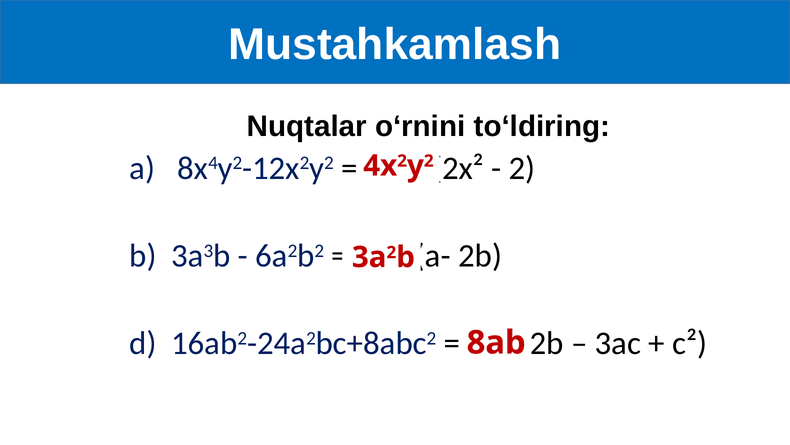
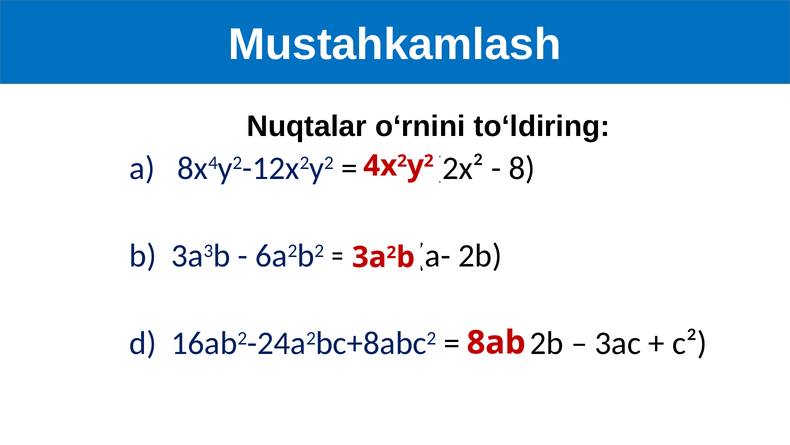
2 at (522, 168): 2 -> 8
